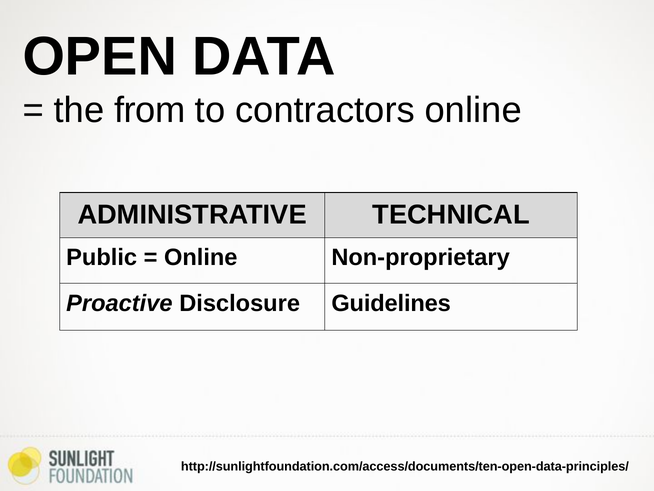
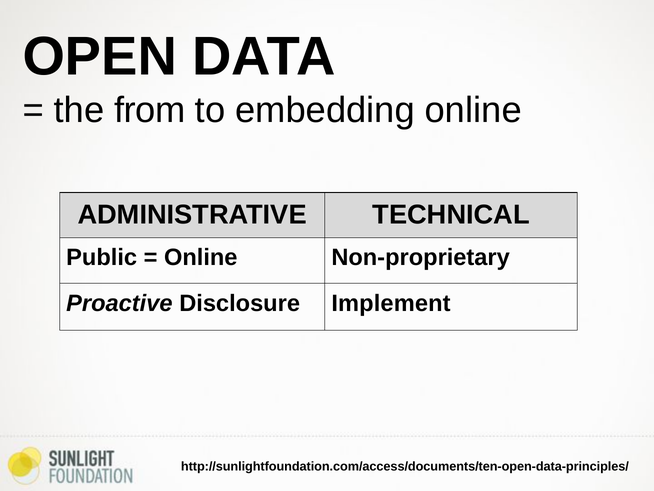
contractors: contractors -> embedding
Guidelines: Guidelines -> Implement
